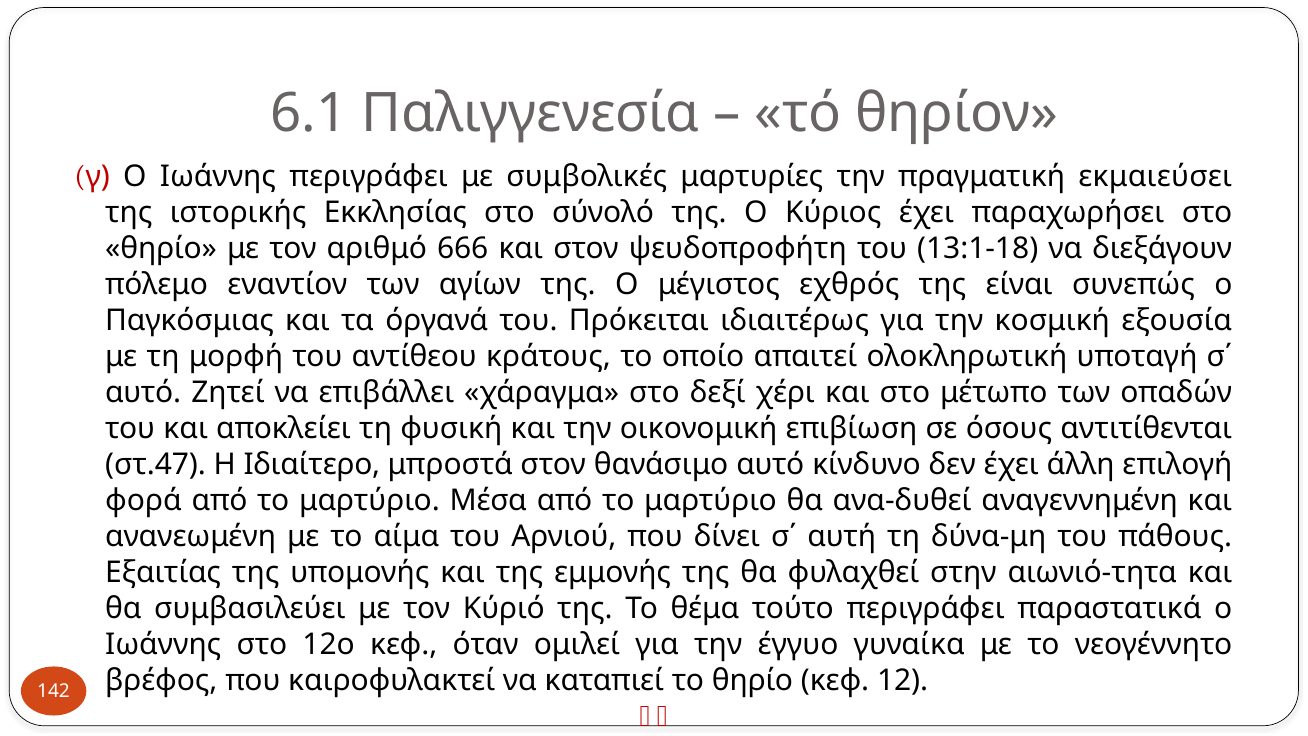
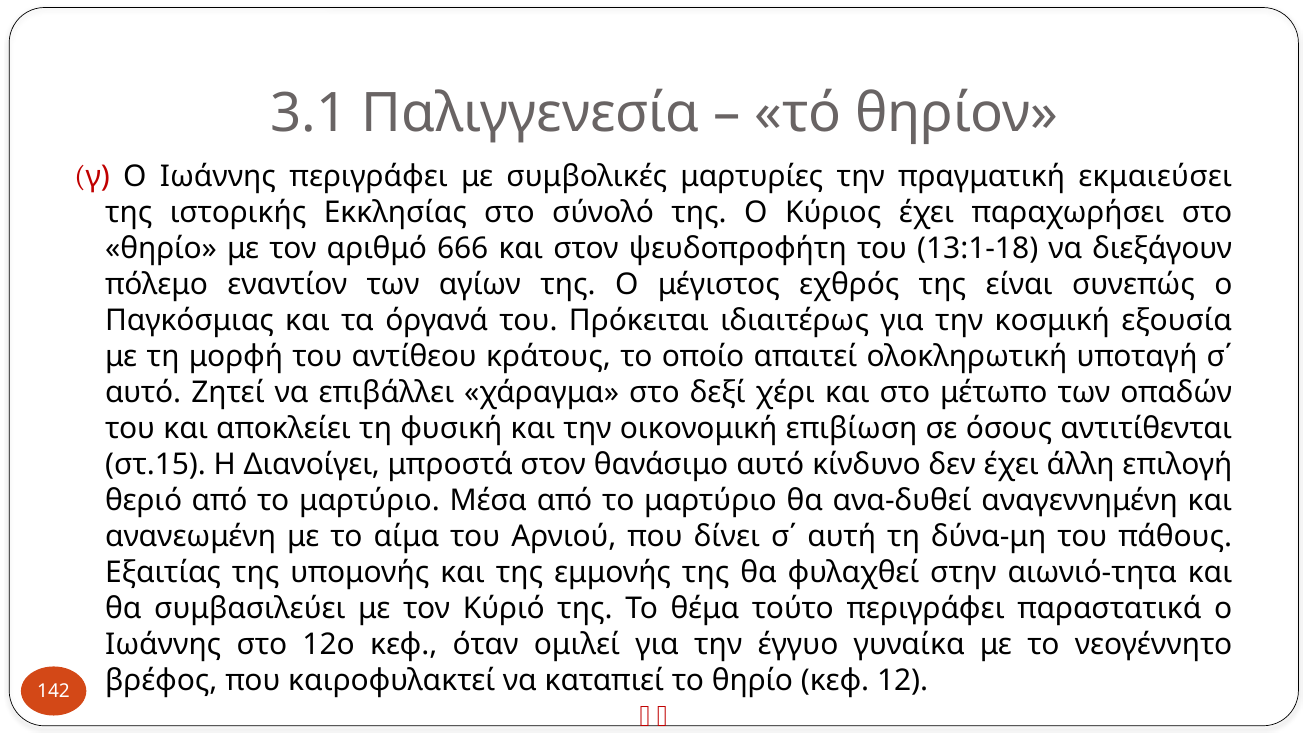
6.1: 6.1 -> 3.1
στ.47: στ.47 -> στ.15
Ιδιαίτερο: Ιδιαίτερο -> Διανοίγει
φορά: φορά -> θεριό
